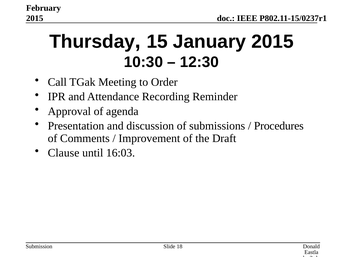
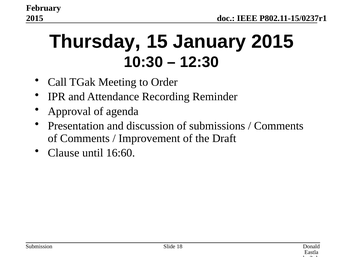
Procedures at (279, 126): Procedures -> Comments
16:03: 16:03 -> 16:60
